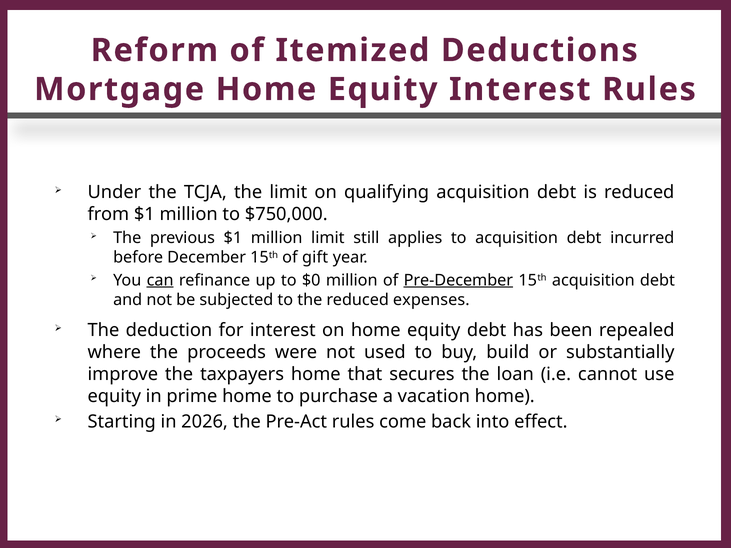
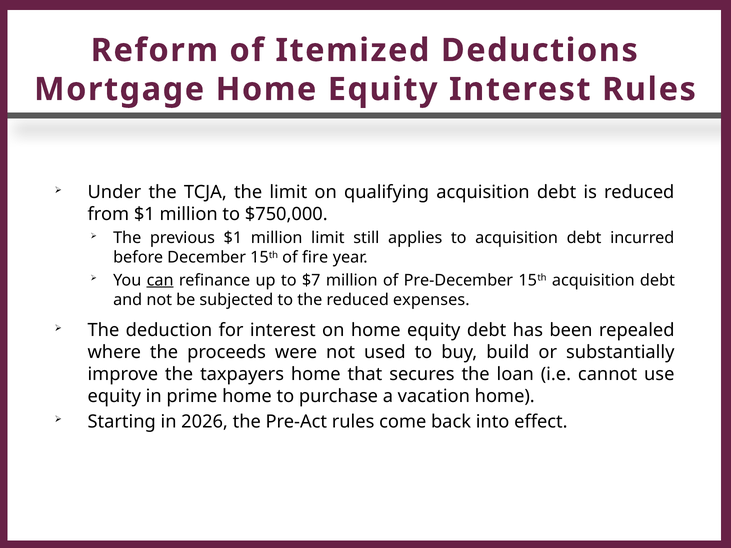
gift: gift -> fire
$0: $0 -> $7
Pre-December underline: present -> none
